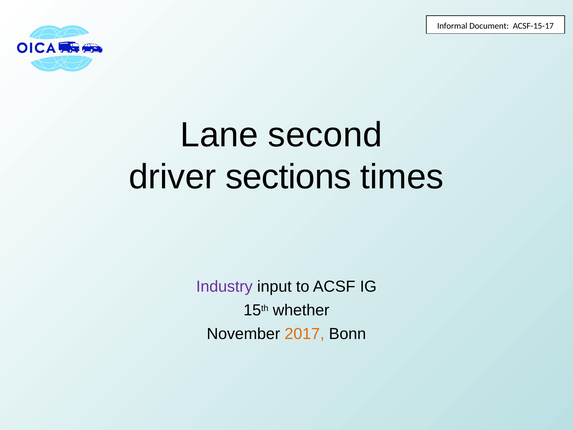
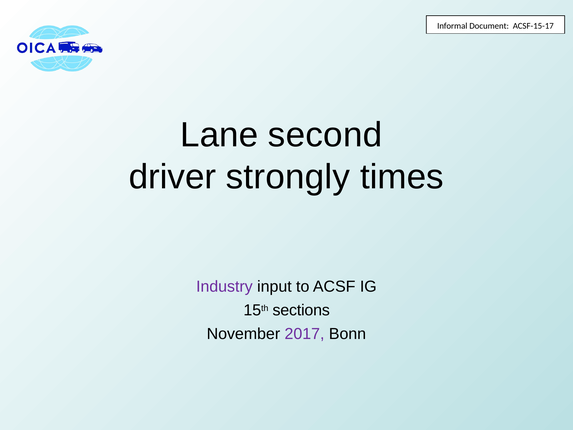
sections: sections -> strongly
whether: whether -> sections
2017 colour: orange -> purple
